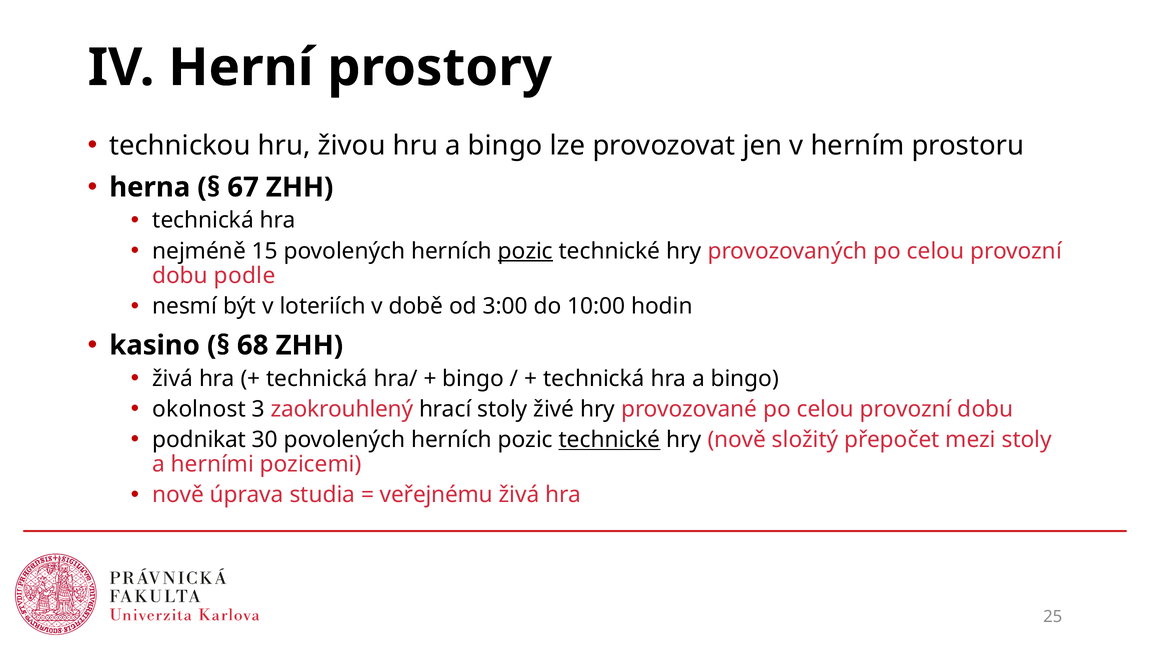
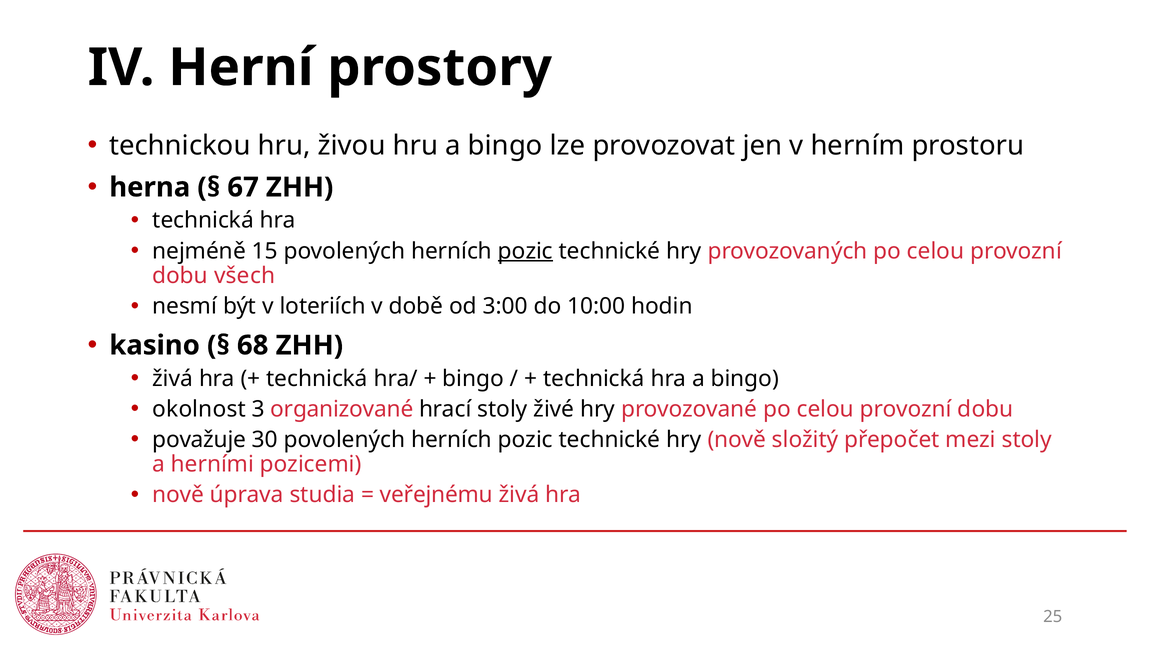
podle: podle -> všech
zaokrouhlený: zaokrouhlený -> organizované
podnikat: podnikat -> považuje
technické at (610, 440) underline: present -> none
